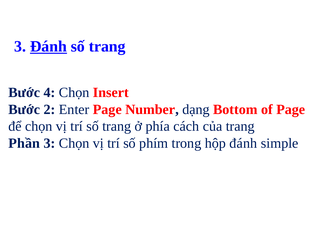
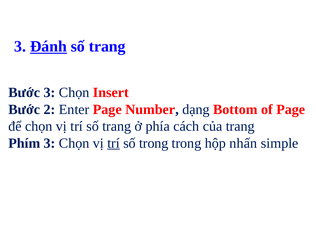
Bước 4: 4 -> 3
Phần: Phần -> Phím
trí at (114, 143) underline: none -> present
số phím: phím -> trong
hộp đánh: đánh -> nhấn
